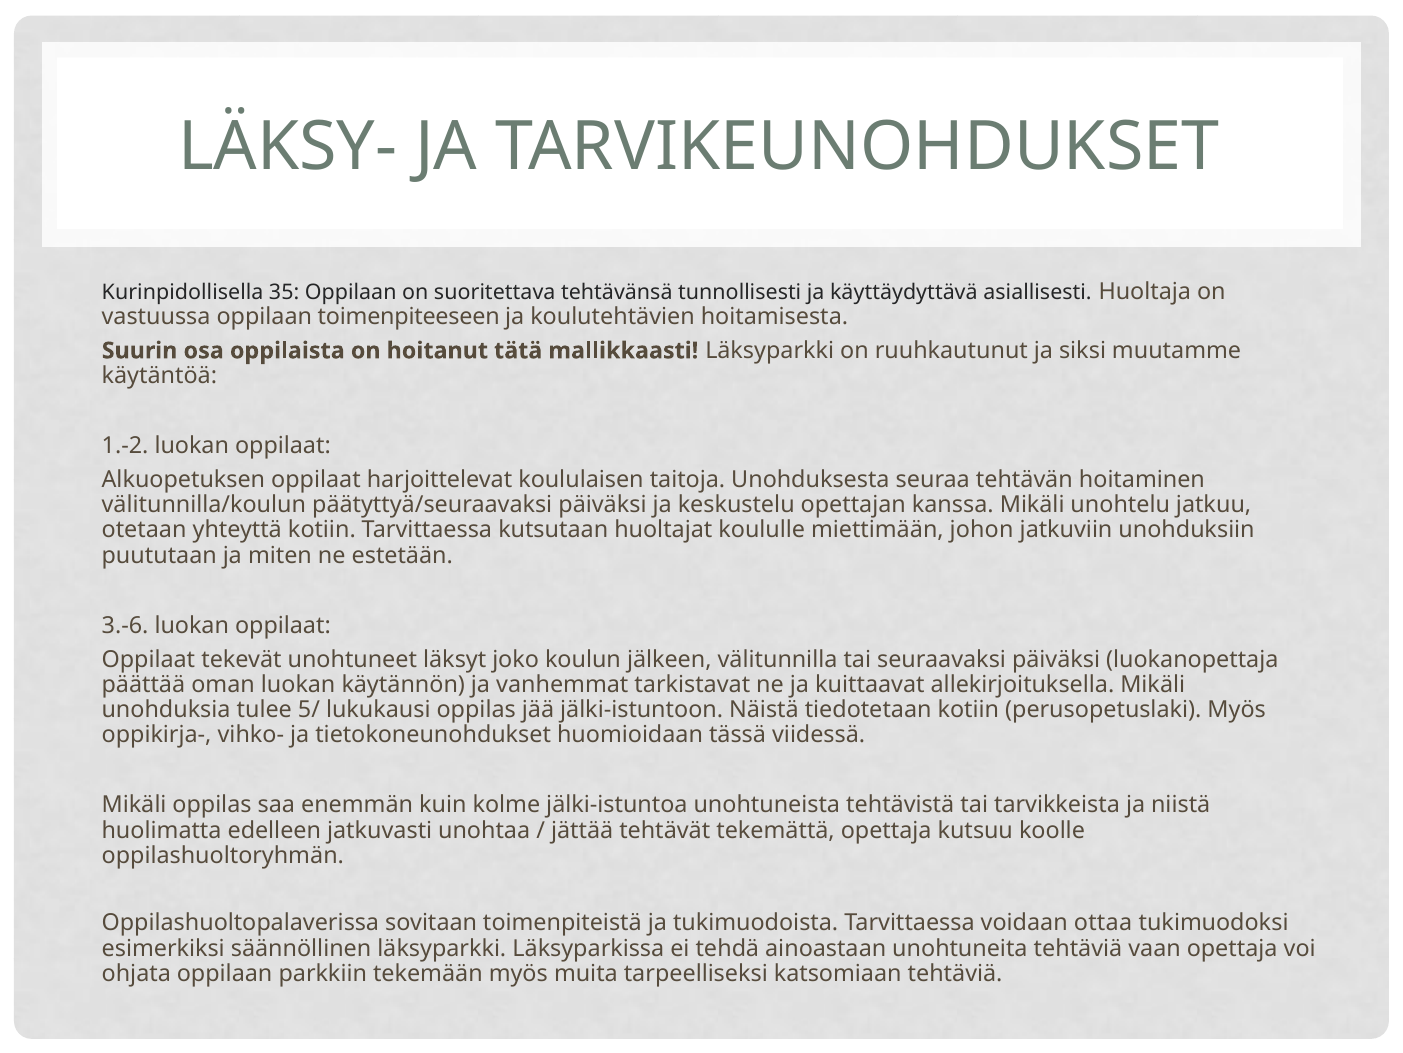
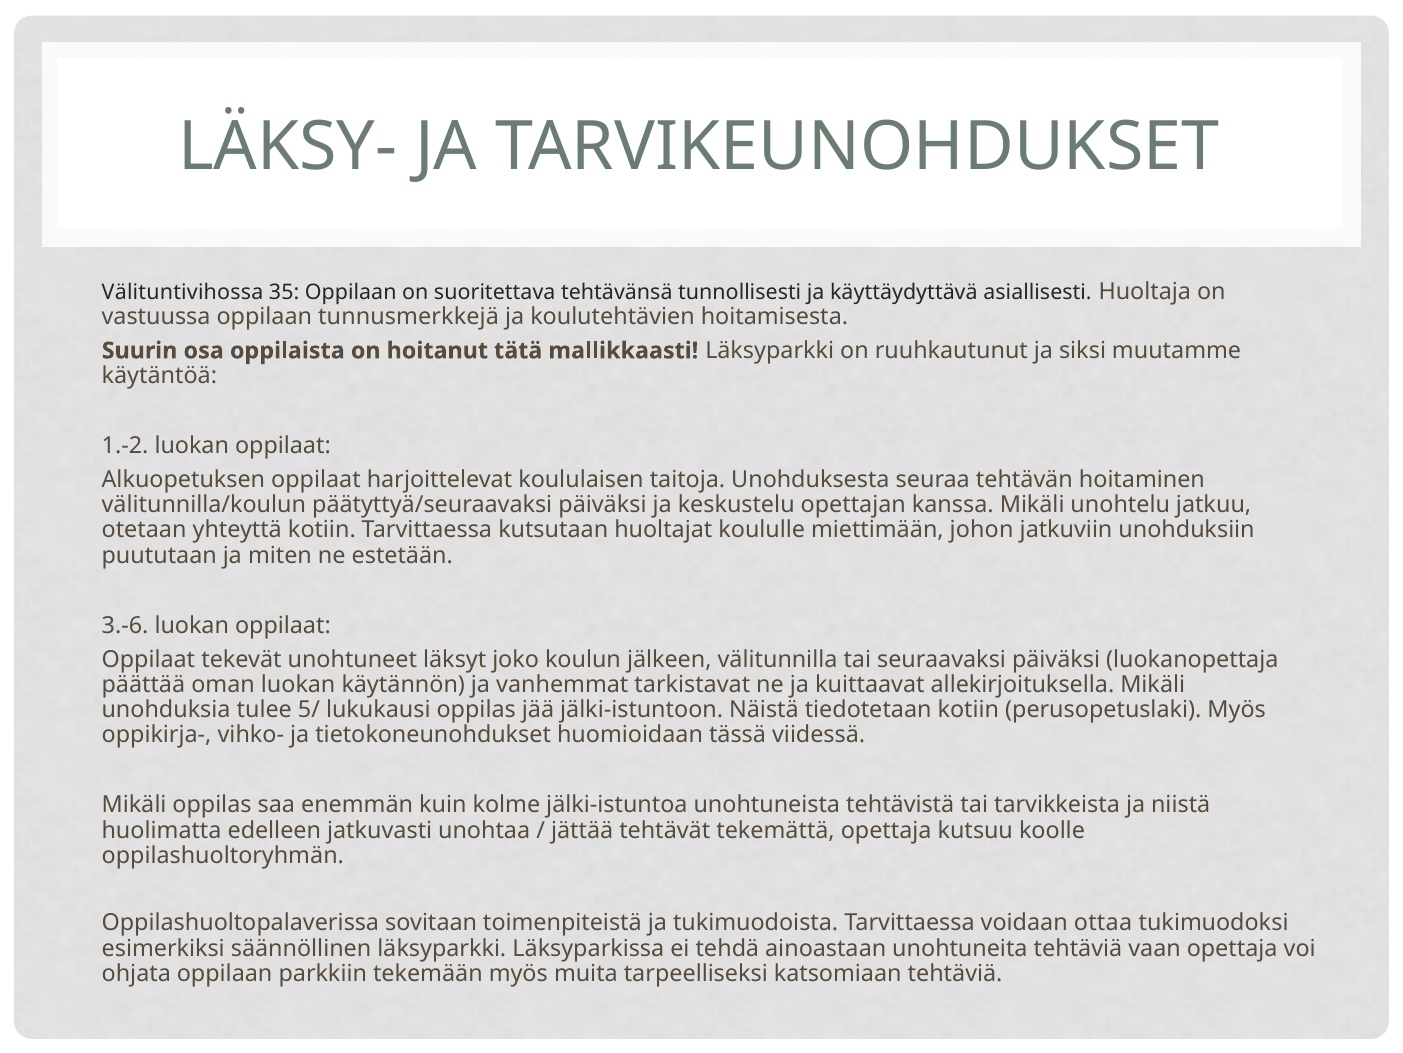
Kurinpidollisella: Kurinpidollisella -> Välituntivihossa
toimenpiteeseen: toimenpiteeseen -> tunnusmerkkejä
